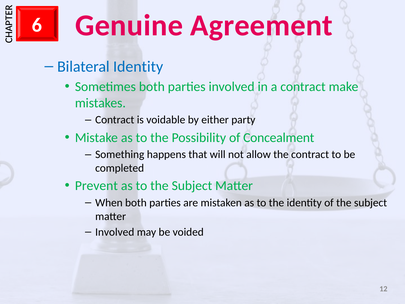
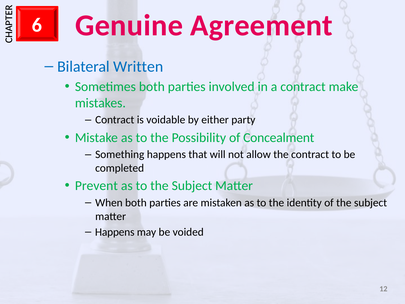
Bilateral Identity: Identity -> Written
Involved at (115, 232): Involved -> Happens
